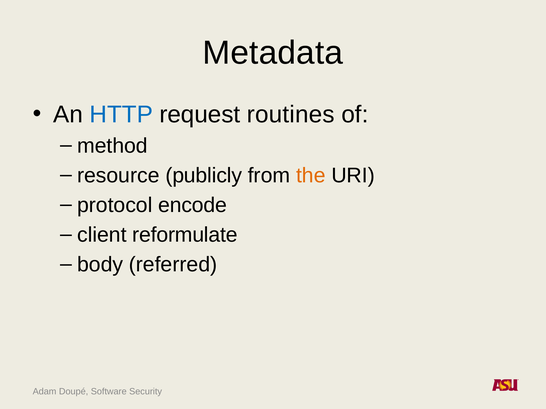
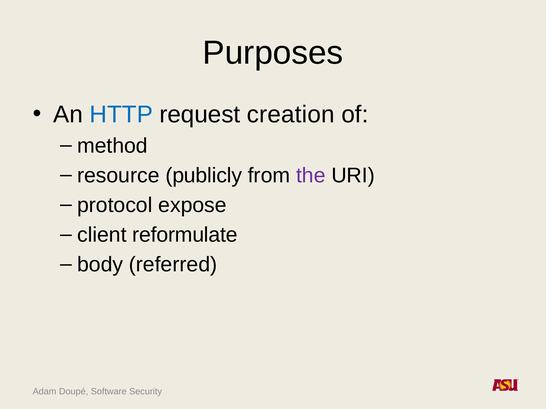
Metadata: Metadata -> Purposes
routines: routines -> creation
the colour: orange -> purple
encode: encode -> expose
